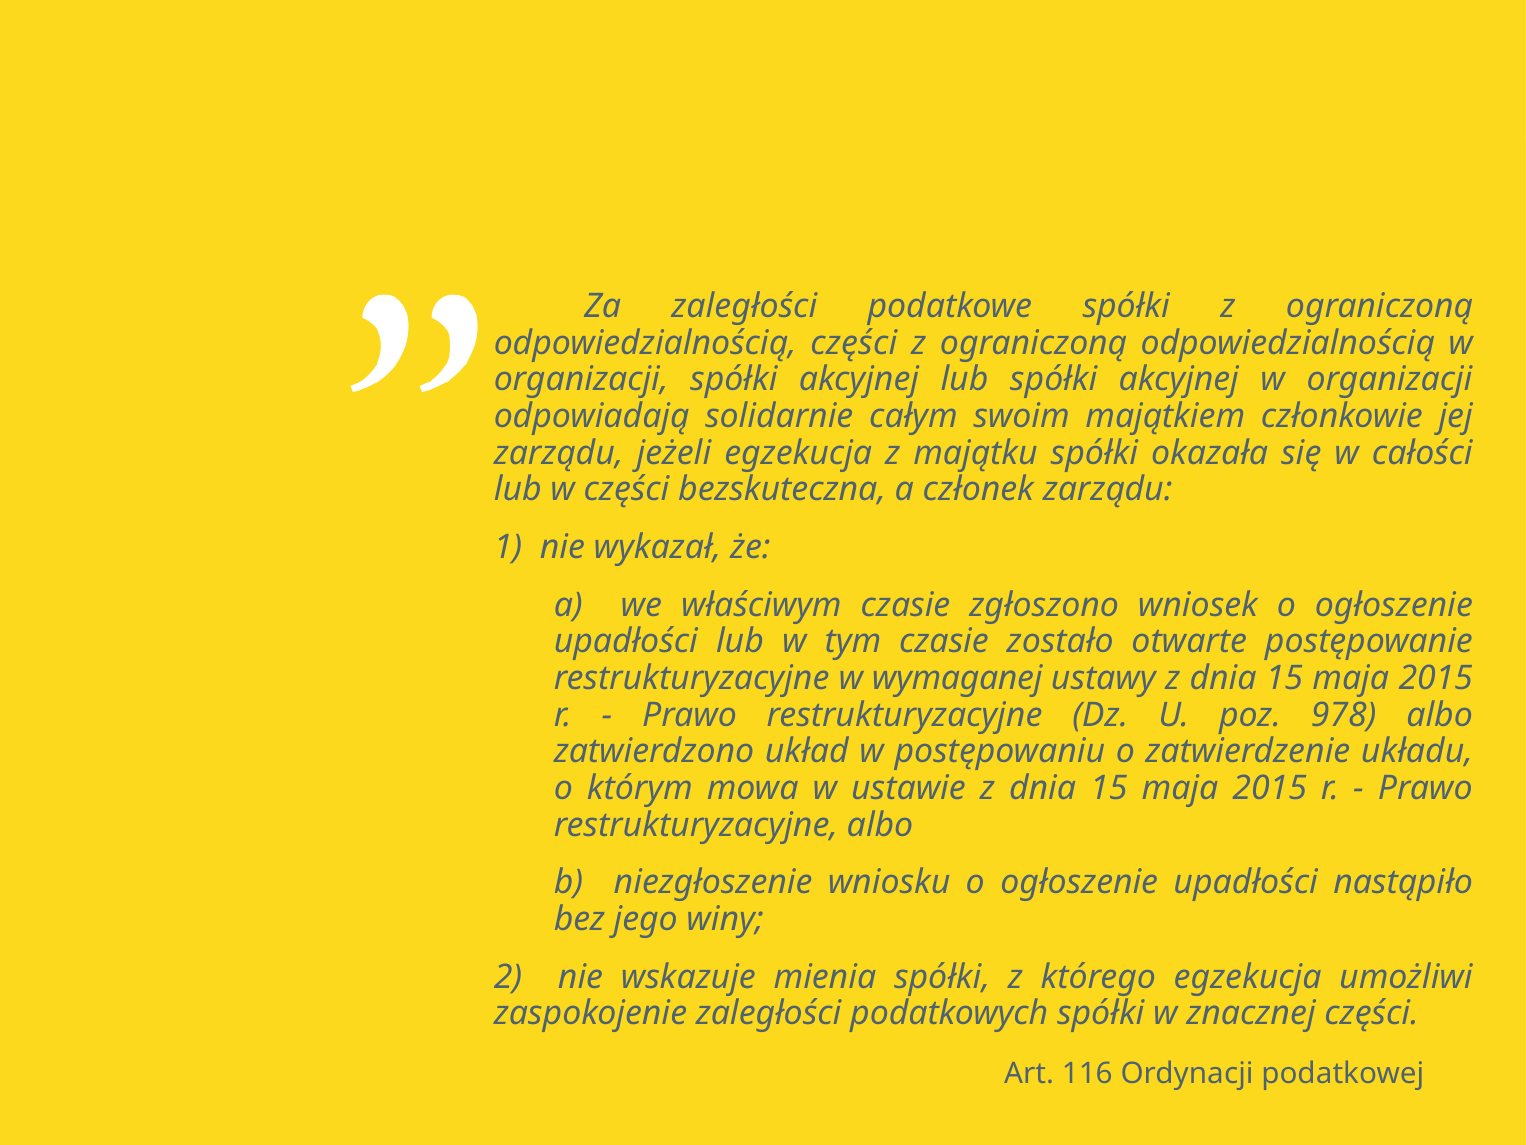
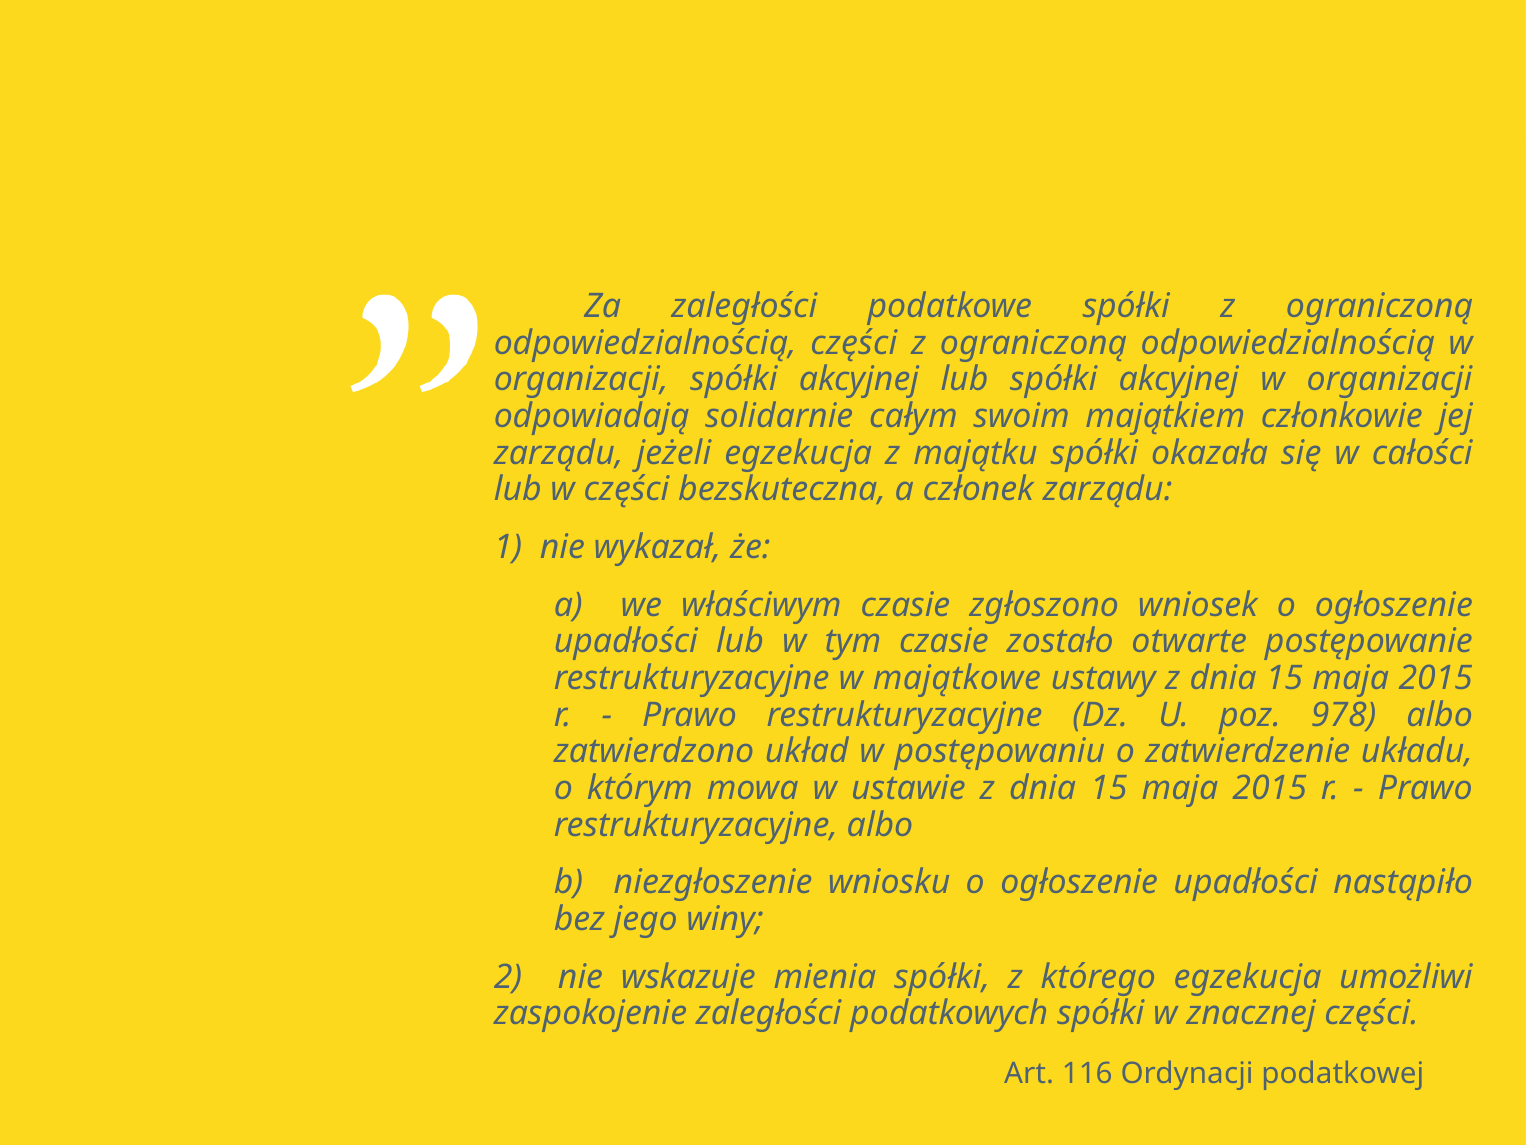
wymaganej: wymaganej -> majątkowe
